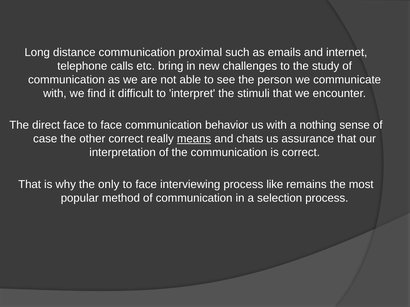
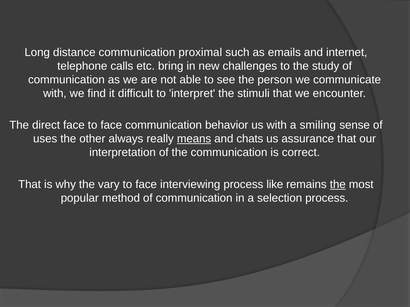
nothing: nothing -> smiling
case: case -> uses
other correct: correct -> always
only: only -> vary
the at (338, 185) underline: none -> present
